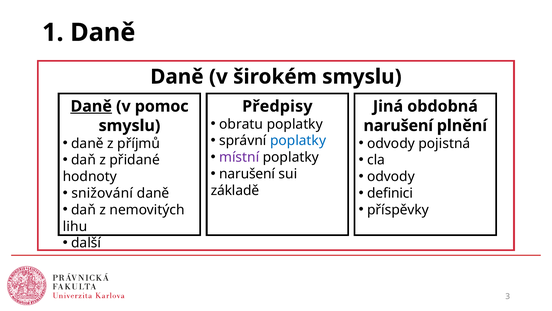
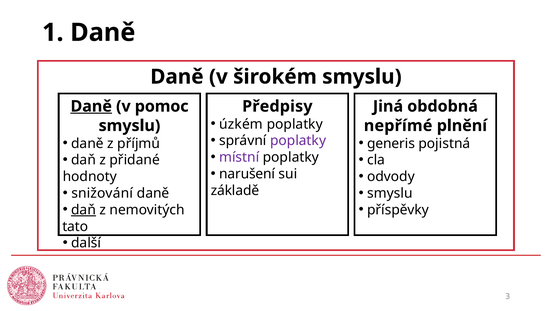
obratu: obratu -> úzkém
narušení at (398, 125): narušení -> nepřímé
poplatky at (298, 141) colour: blue -> purple
odvody at (391, 143): odvody -> generis
definici at (390, 193): definici -> smyslu
daň at (84, 210) underline: none -> present
lihu: lihu -> tato
